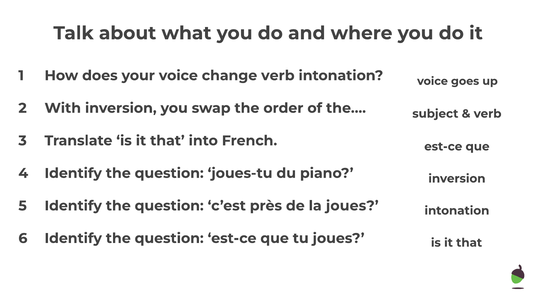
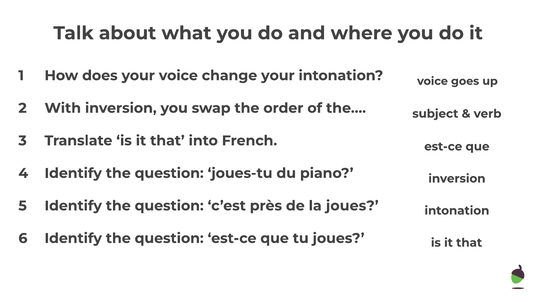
change verb: verb -> your
